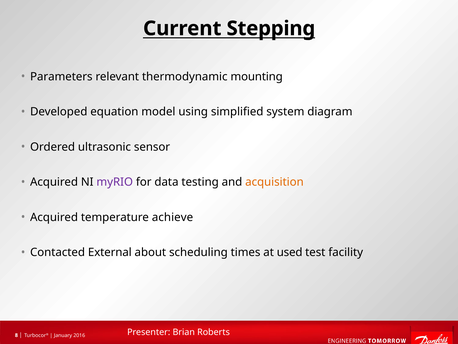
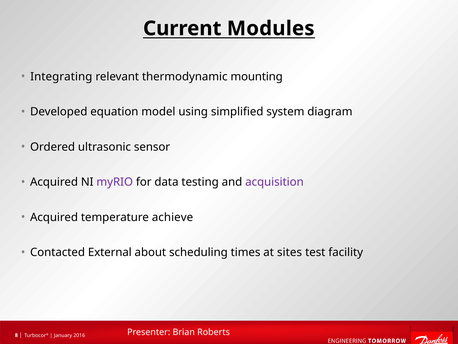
Stepping: Stepping -> Modules
Parameters: Parameters -> Integrating
acquisition colour: orange -> purple
used: used -> sites
